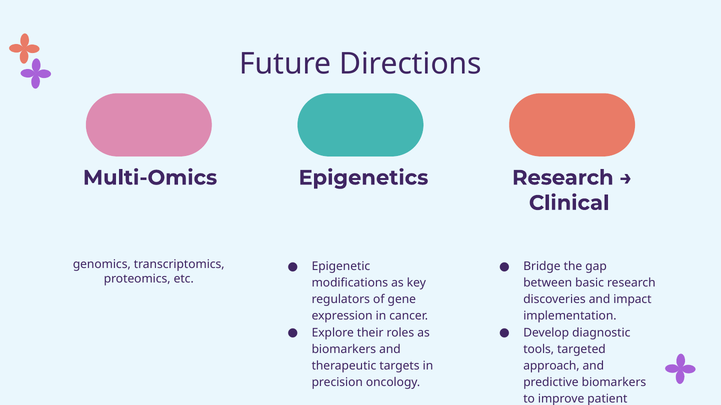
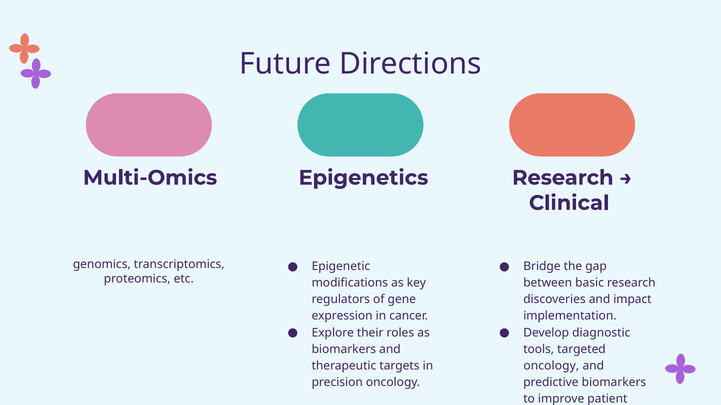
approach at (551, 366): approach -> oncology
